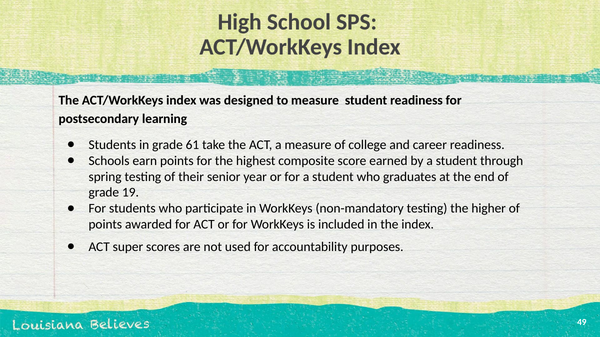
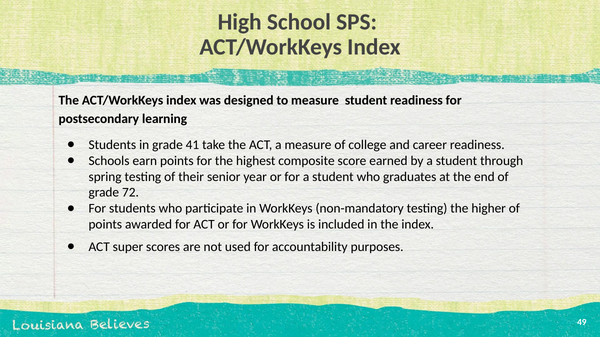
61: 61 -> 41
19: 19 -> 72
